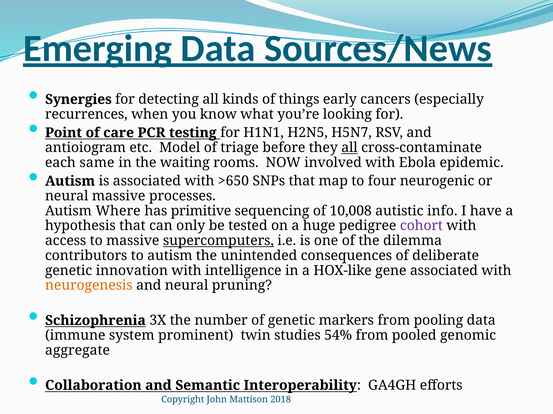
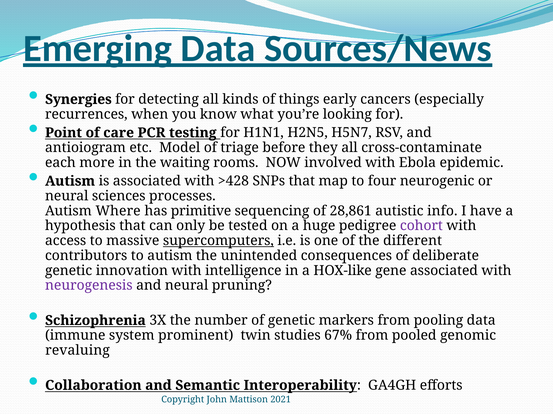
all at (350, 148) underline: present -> none
same: same -> more
>650: >650 -> >428
neural massive: massive -> sciences
10,008: 10,008 -> 28,861
dilemma: dilemma -> different
neurogenesis colour: orange -> purple
54%: 54% -> 67%
aggregate: aggregate -> revaluing
2018: 2018 -> 2021
